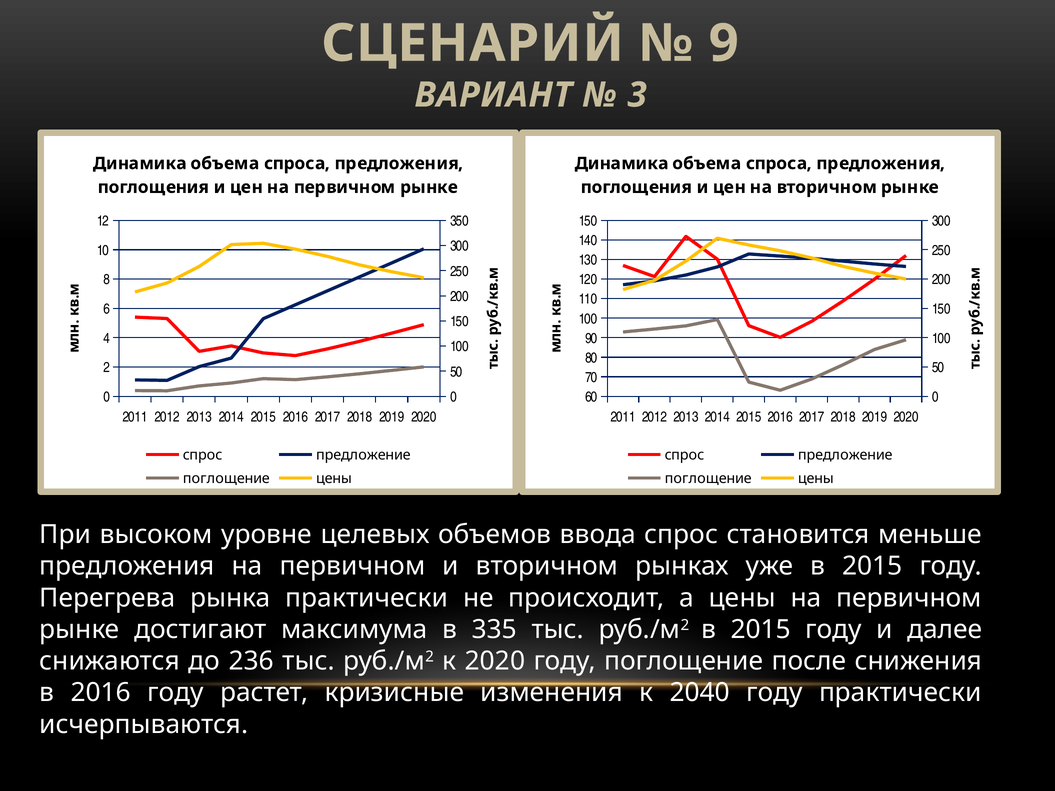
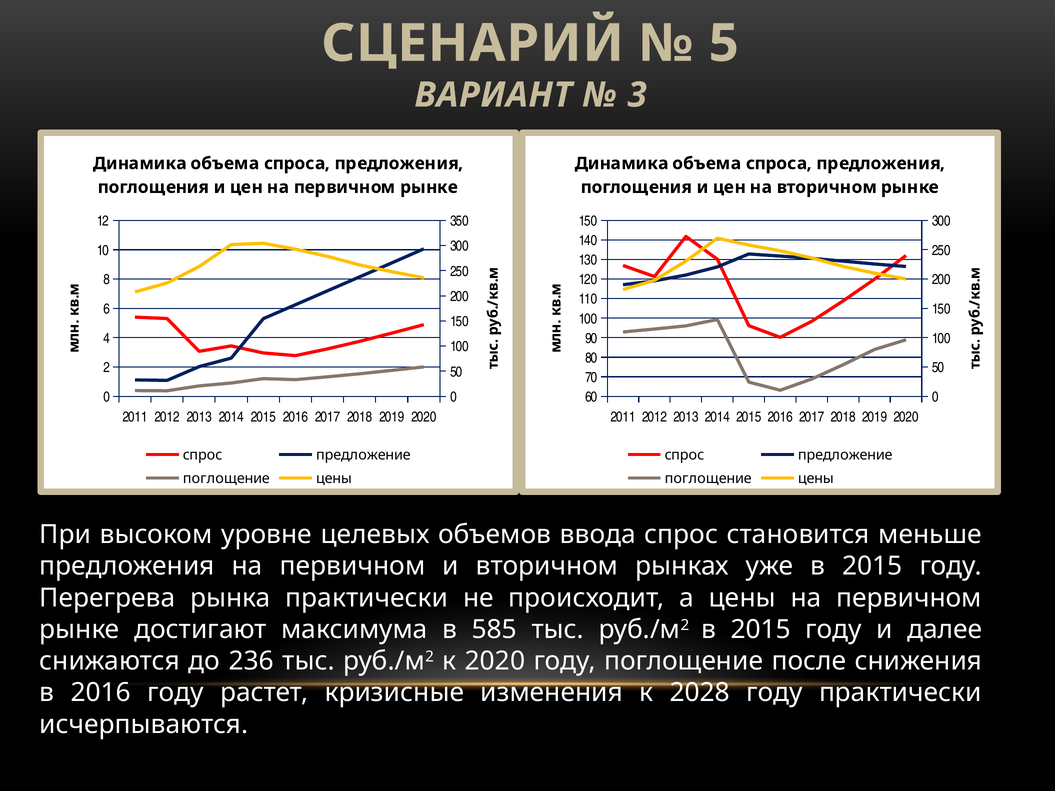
9: 9 -> 5
335: 335 -> 585
2040: 2040 -> 2028
